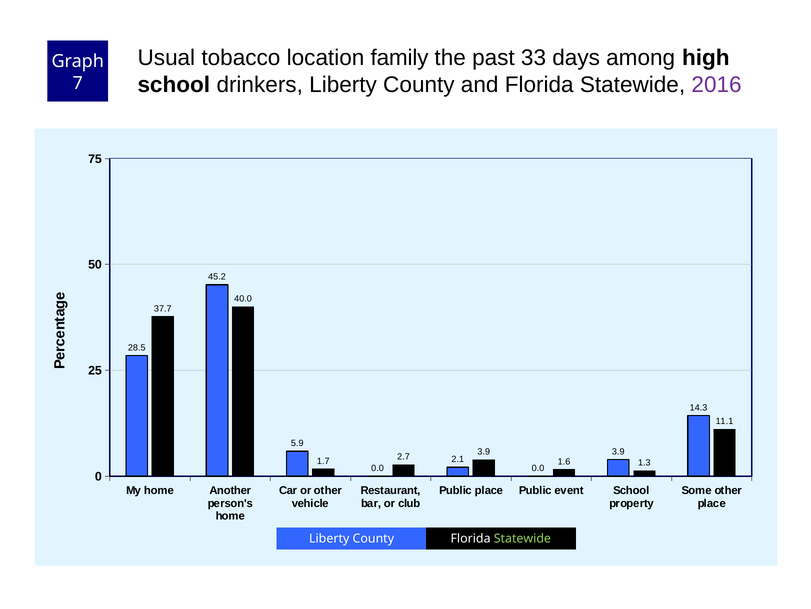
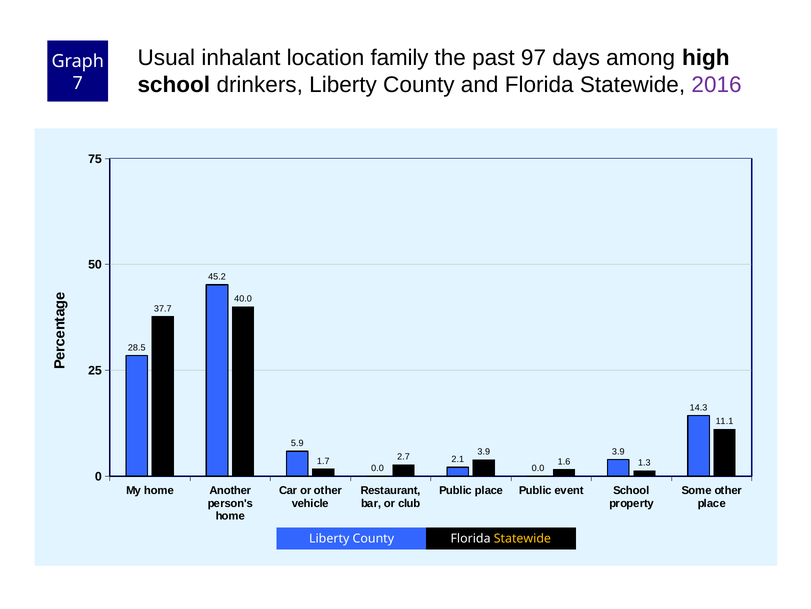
tobacco: tobacco -> inhalant
33: 33 -> 97
Statewide at (522, 538) colour: light green -> yellow
